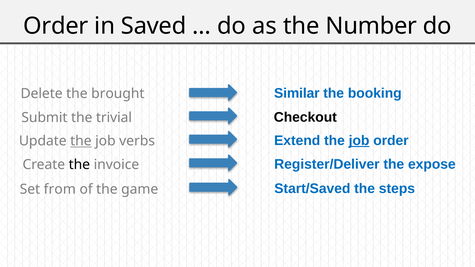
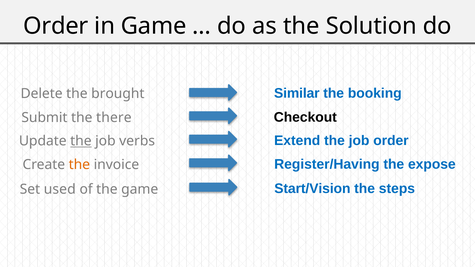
in Saved: Saved -> Game
Number: Number -> Solution
trivial: trivial -> there
job at (359, 141) underline: present -> none
Register/Deliver: Register/Deliver -> Register/Having
the at (79, 165) colour: black -> orange
from: from -> used
Start/Saved: Start/Saved -> Start/Vision
